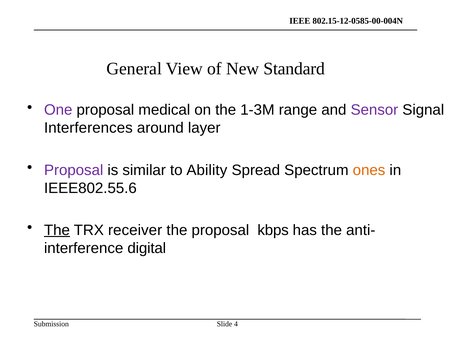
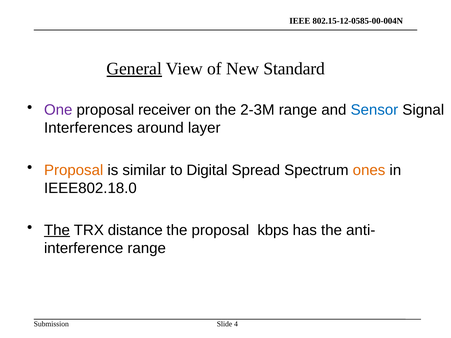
General underline: none -> present
medical: medical -> receiver
1-3M: 1-3M -> 2-3M
Sensor colour: purple -> blue
Proposal at (74, 170) colour: purple -> orange
Ability: Ability -> Digital
IEEE802.55.6: IEEE802.55.6 -> IEEE802.18.0
receiver: receiver -> distance
digital at (147, 248): digital -> range
